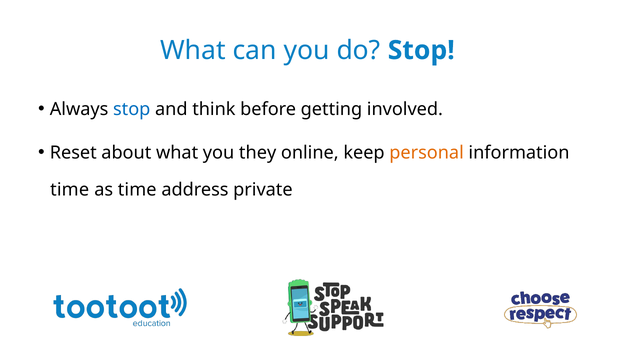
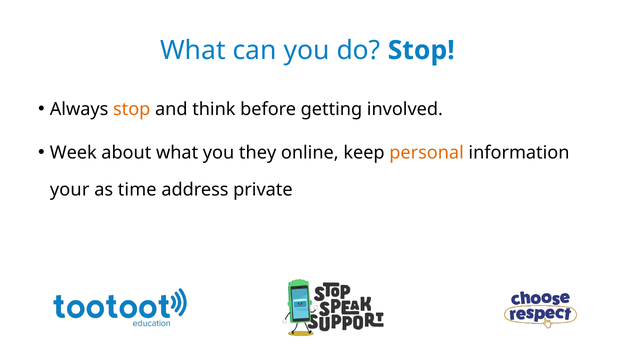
stop at (132, 109) colour: blue -> orange
Reset: Reset -> Week
time at (70, 190): time -> your
